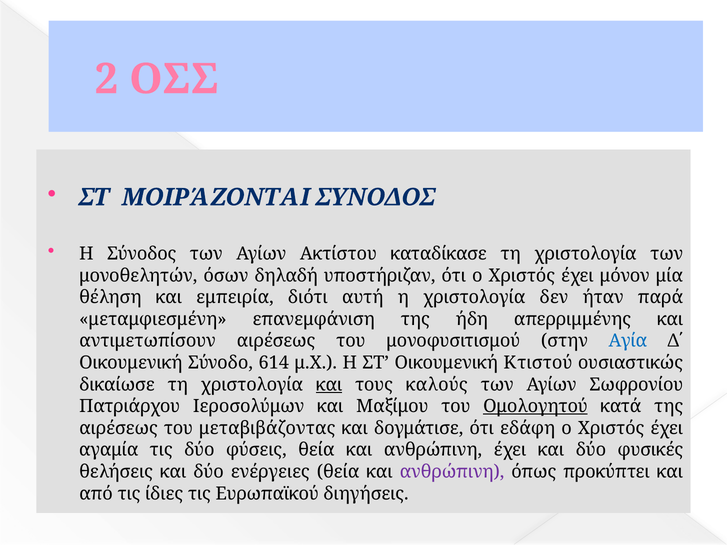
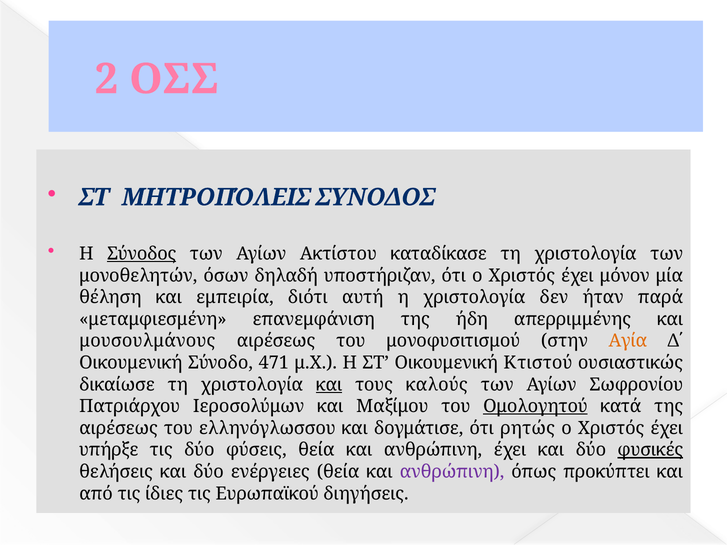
ΜΟΙΡΆΖΟΝΤΑΙ: ΜΟΙΡΆΖΟΝΤΑΙ -> ΜΗΤΡΟΠΌΛΕΙΣ
Σύνοδος underline: none -> present
αντιμετωπίσουν: αντιμετωπίσουν -> μουσουλμάνους
Αγία colour: blue -> orange
614: 614 -> 471
μεταβιβάζοντας: μεταβιβάζοντας -> ελληνόγλωσσου
εδάφη: εδάφη -> ρητώς
αγαμία: αγαμία -> υπήρξε
φυσικές underline: none -> present
